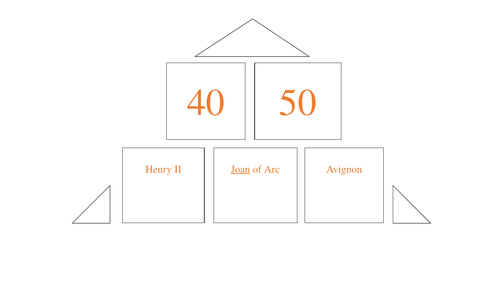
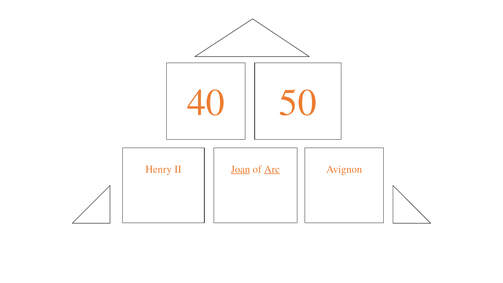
Arc underline: none -> present
